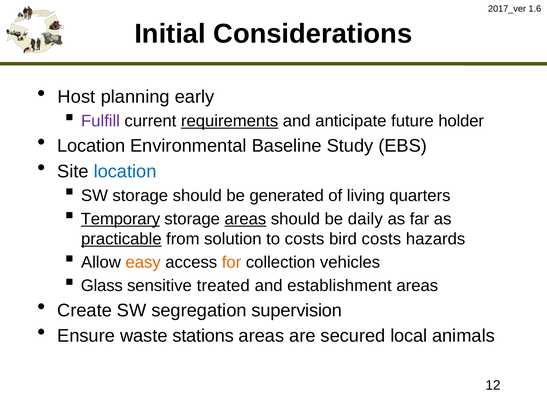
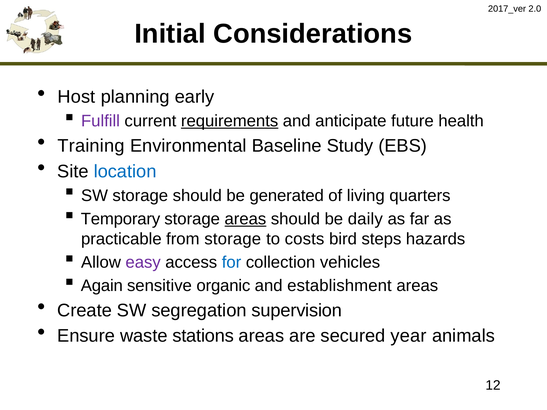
1.6: 1.6 -> 2.0
holder: holder -> health
Location at (91, 146): Location -> Training
Temporary underline: present -> none
practicable underline: present -> none
from solution: solution -> storage
bird costs: costs -> steps
easy colour: orange -> purple
for colour: orange -> blue
Glass: Glass -> Again
treated: treated -> organic
local: local -> year
